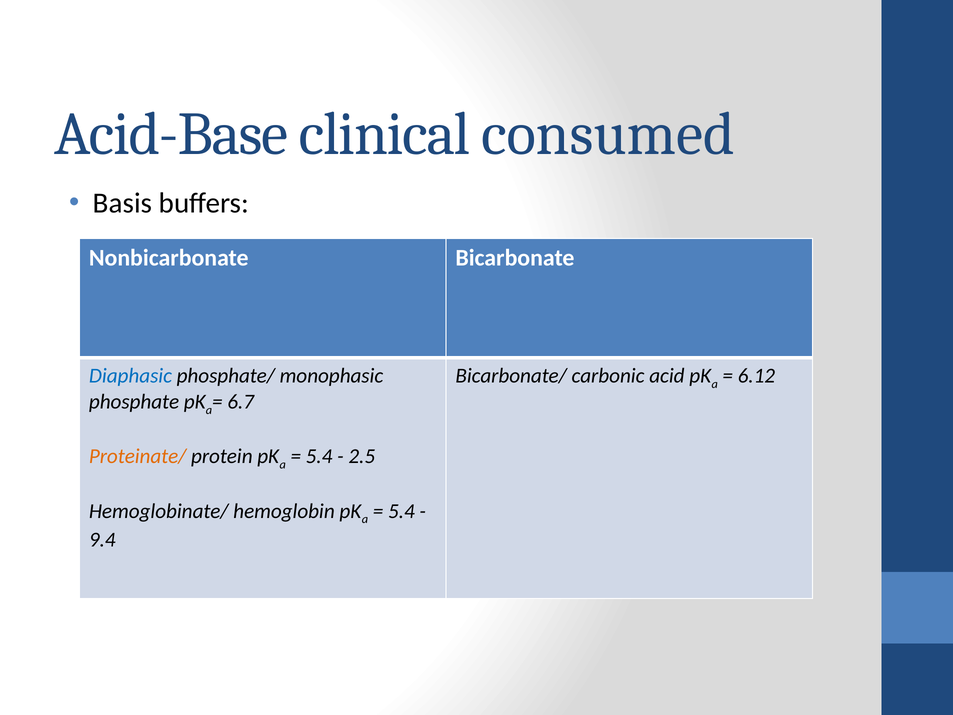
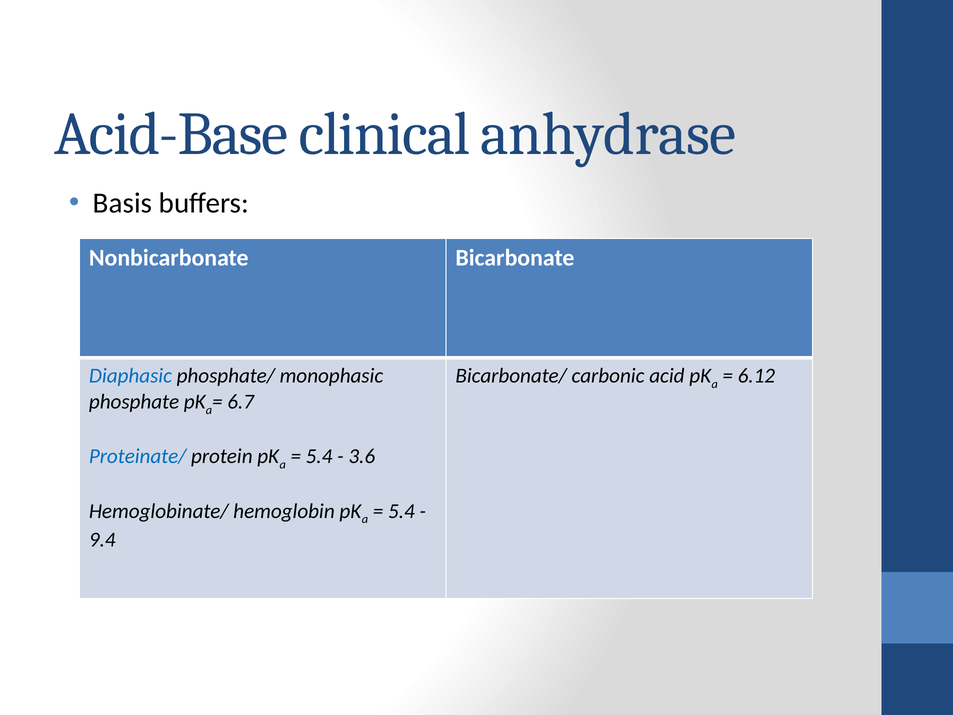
consumed: consumed -> anhydrase
Proteinate/ colour: orange -> blue
2.5: 2.5 -> 3.6
